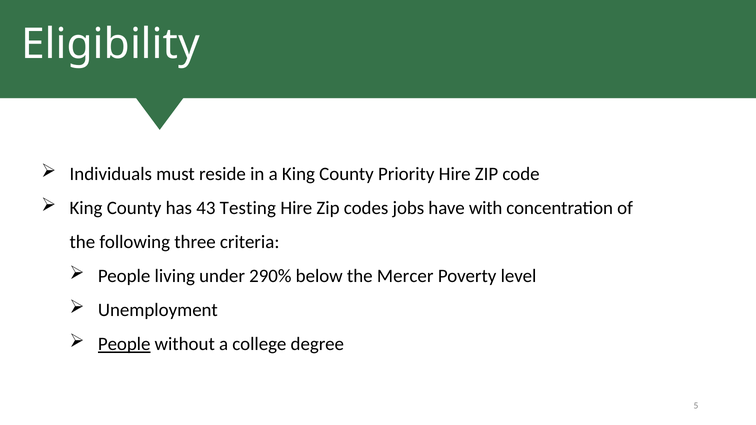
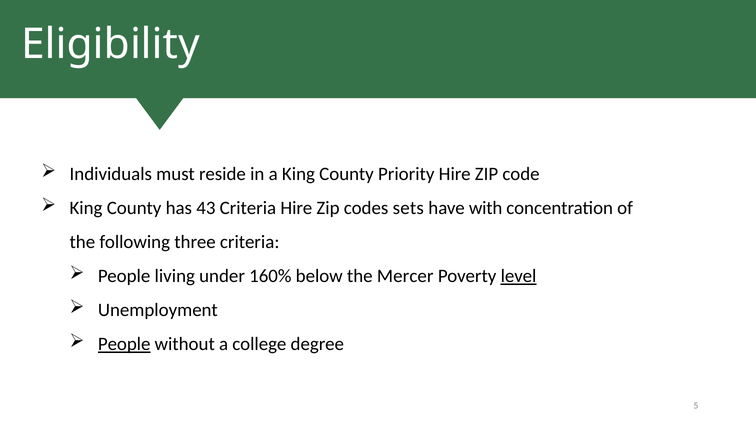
43 Testing: Testing -> Criteria
jobs: jobs -> sets
290%: 290% -> 160%
level underline: none -> present
